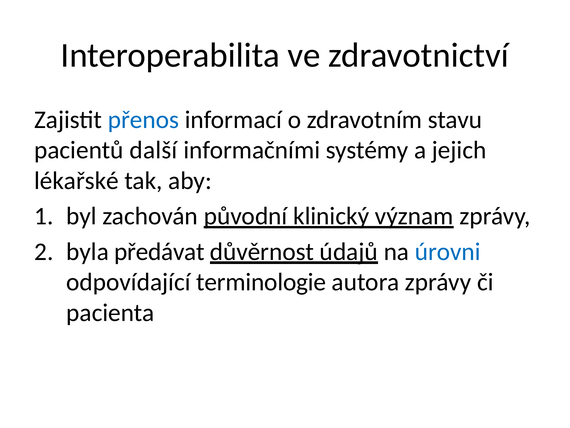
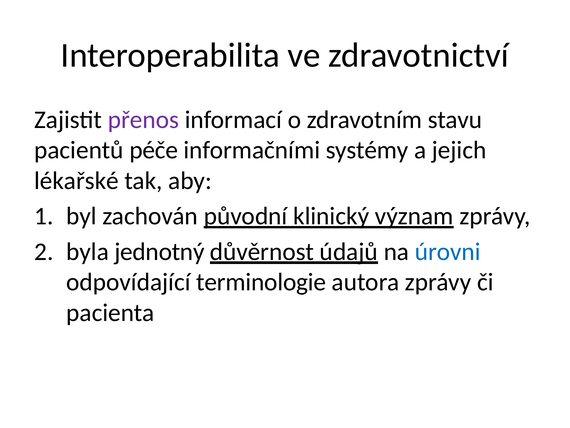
přenos colour: blue -> purple
další: další -> péče
předávat: předávat -> jednotný
